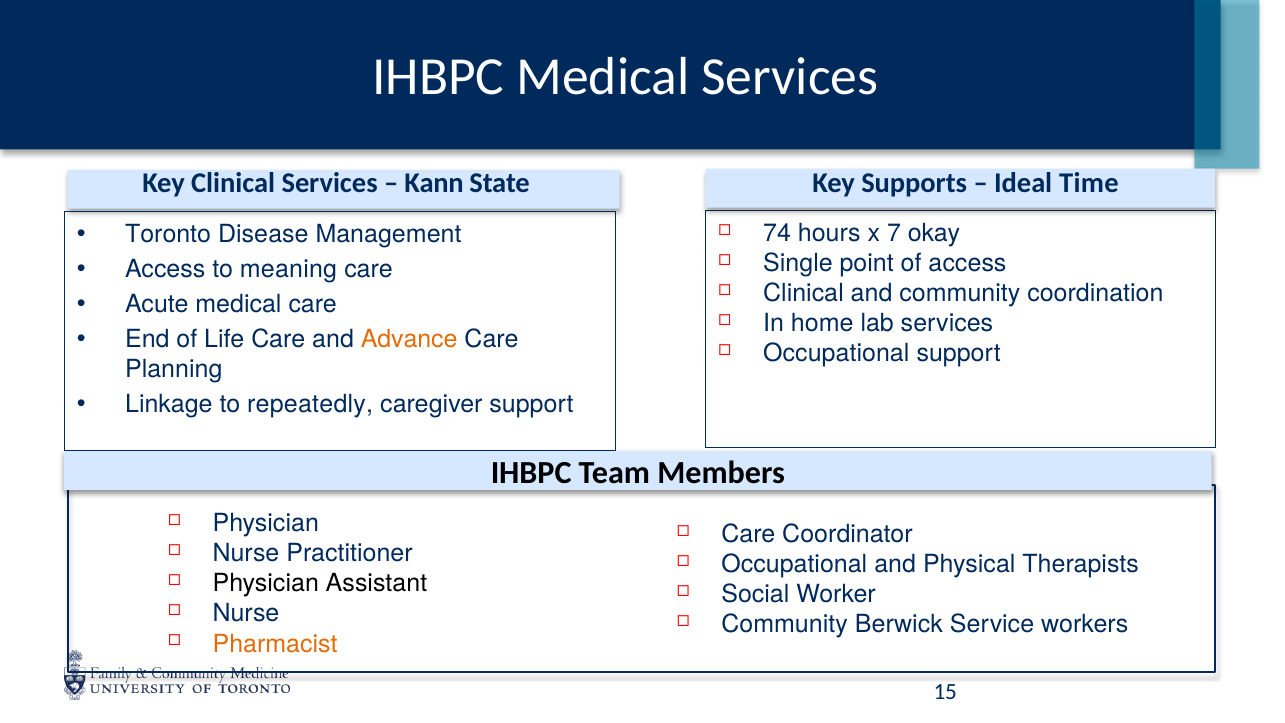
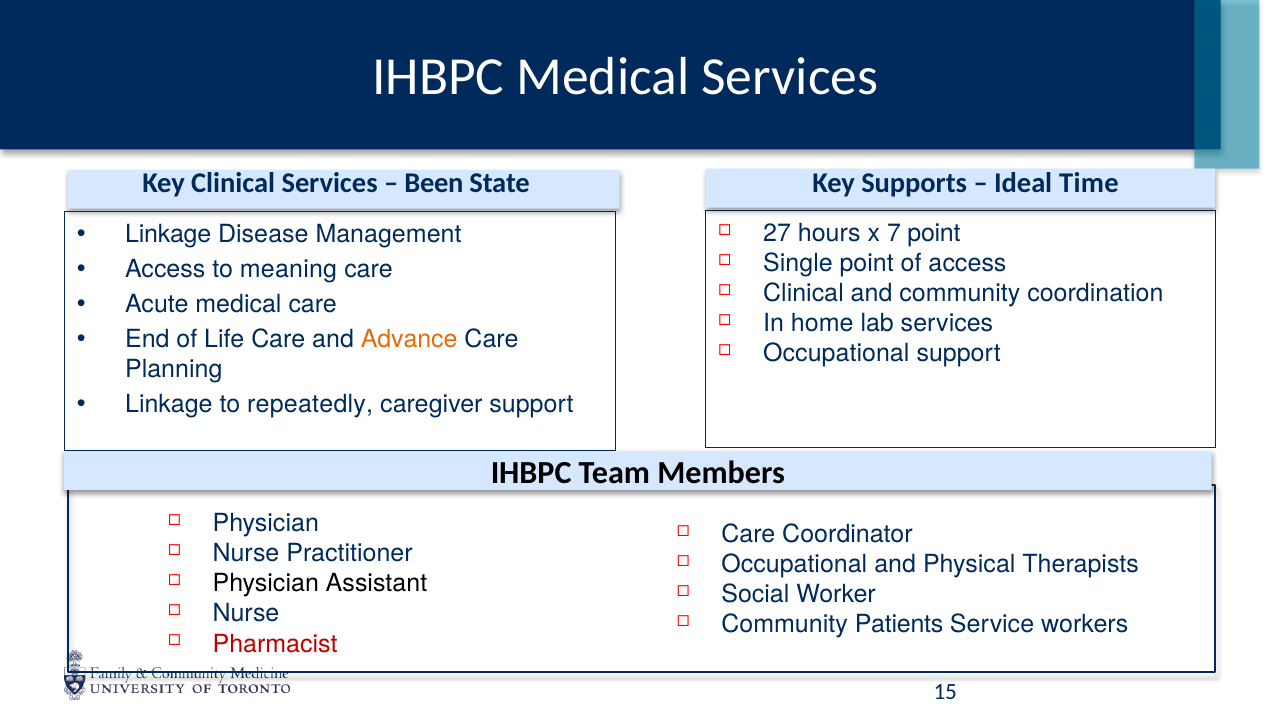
Kann: Kann -> Been
Toronto at (168, 235): Toronto -> Linkage
74: 74 -> 27
7 okay: okay -> point
Berwick: Berwick -> Patients
Pharmacist colour: orange -> red
